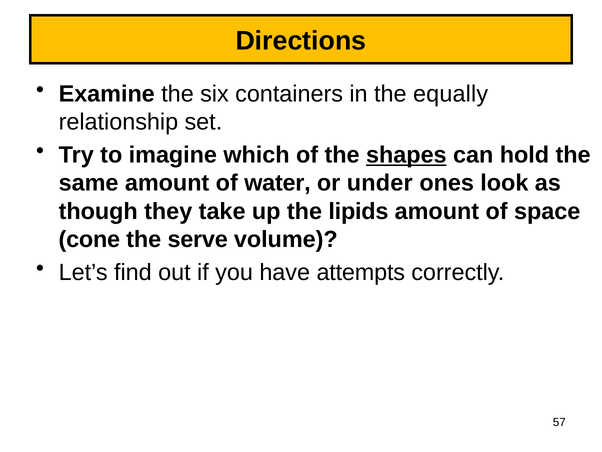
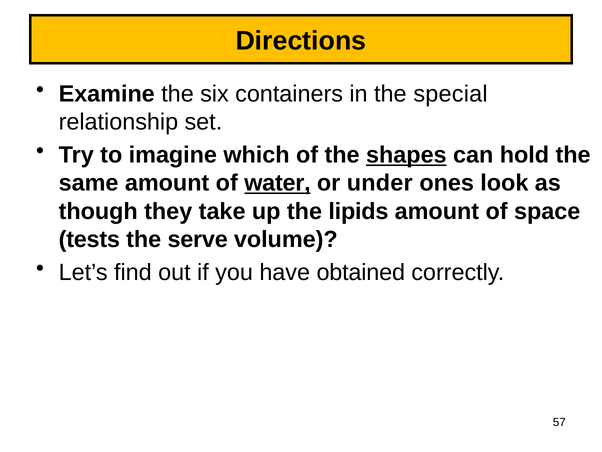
equally: equally -> special
water underline: none -> present
cone: cone -> tests
attempts: attempts -> obtained
